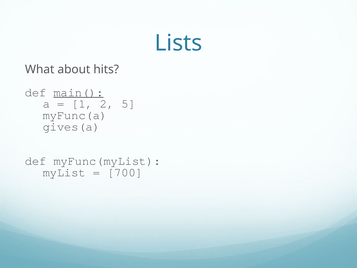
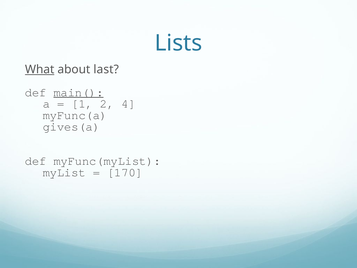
What underline: none -> present
hits: hits -> last
5: 5 -> 4
700: 700 -> 170
